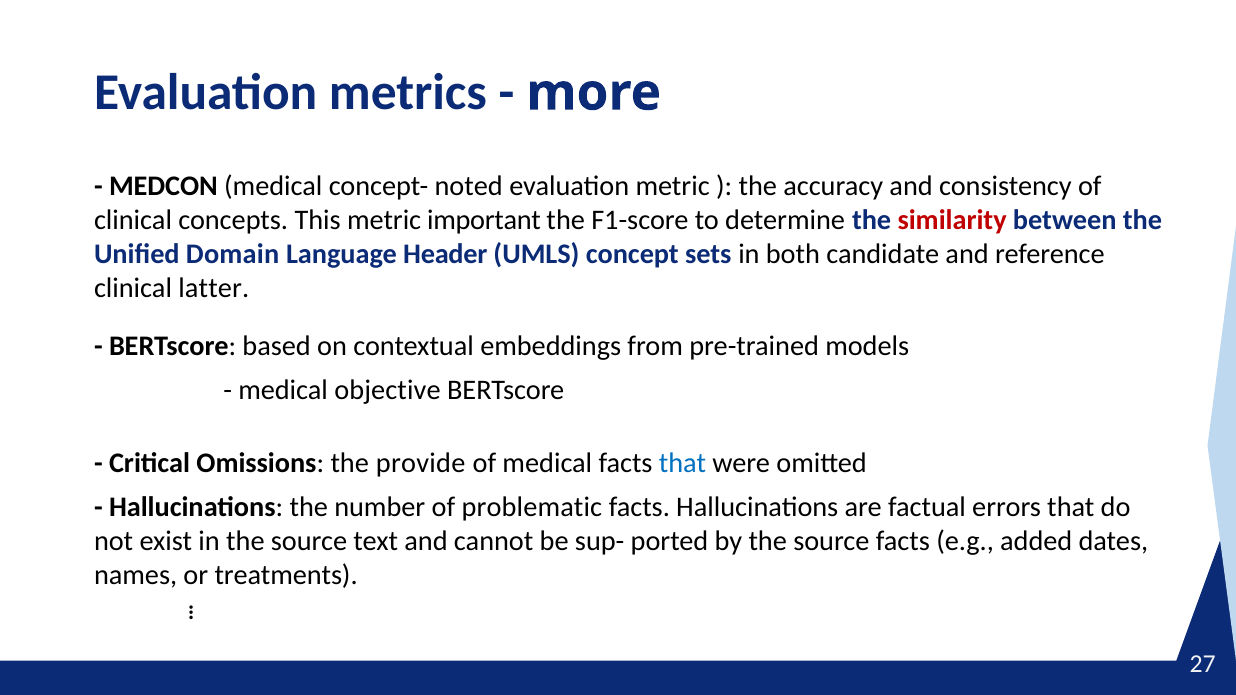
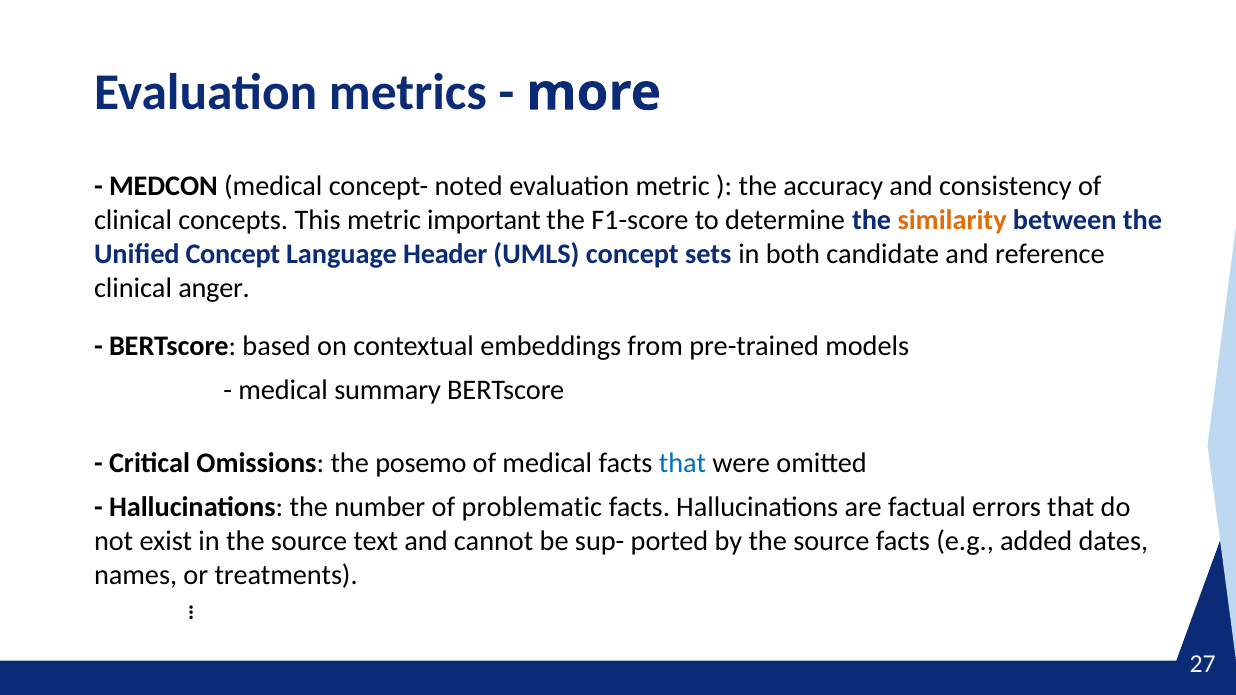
similarity colour: red -> orange
Unified Domain: Domain -> Concept
latter: latter -> anger
objective: objective -> summary
provide: provide -> posemo
